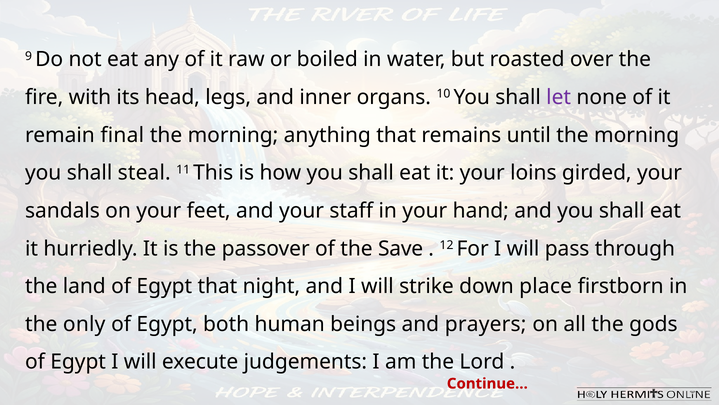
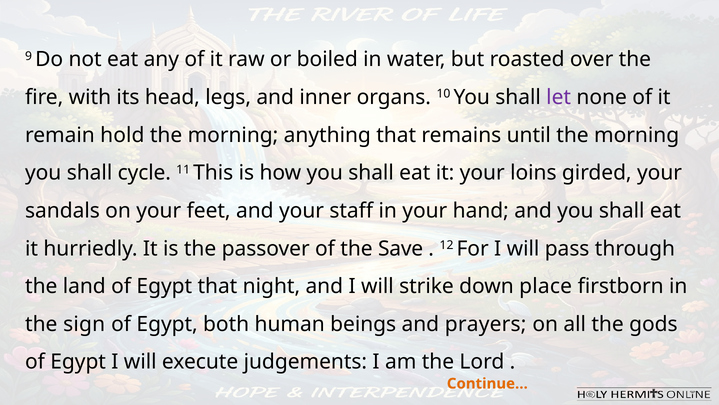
final: final -> hold
steal: steal -> cycle
only: only -> sign
Continue… colour: red -> orange
